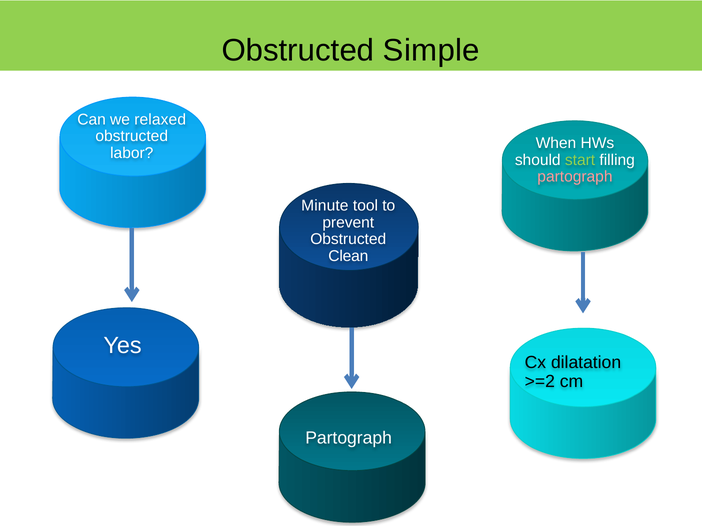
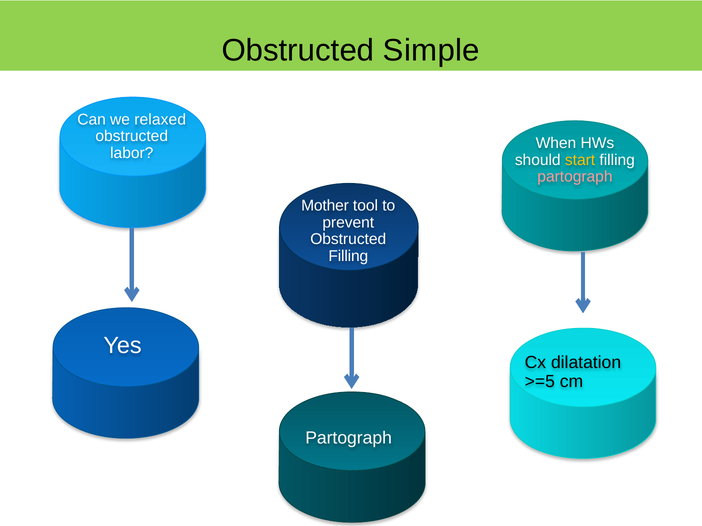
start colour: light green -> yellow
Minute: Minute -> Mother
Clean at (348, 256): Clean -> Filling
>=2: >=2 -> >=5
